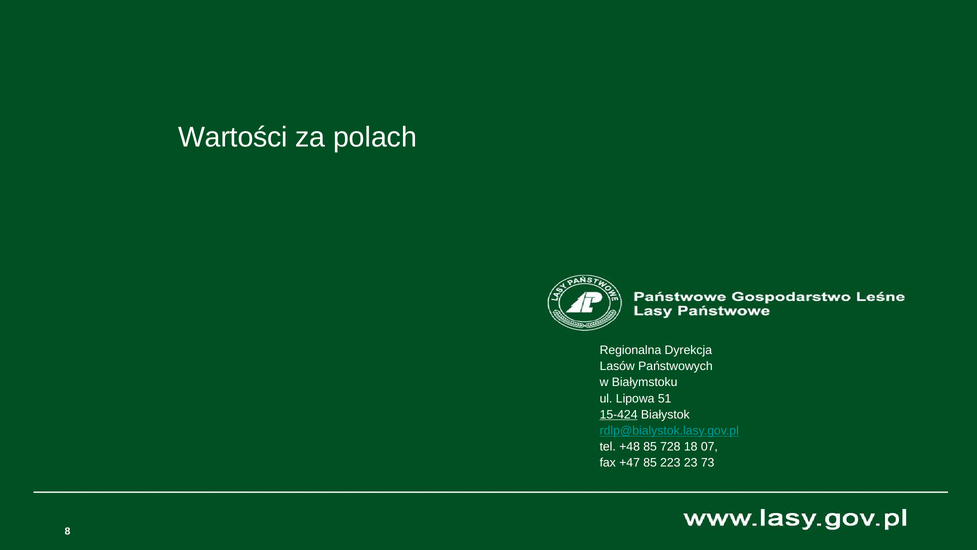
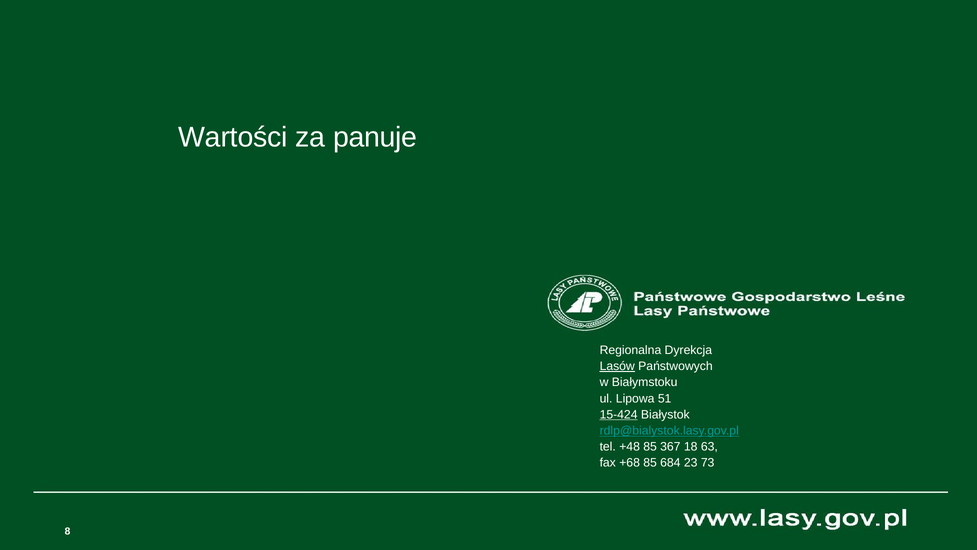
polach: polach -> panuje
Lasów underline: none -> present
728: 728 -> 367
07: 07 -> 63
+47: +47 -> +68
223: 223 -> 684
